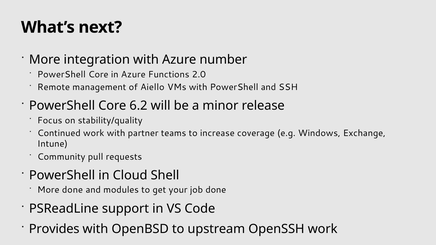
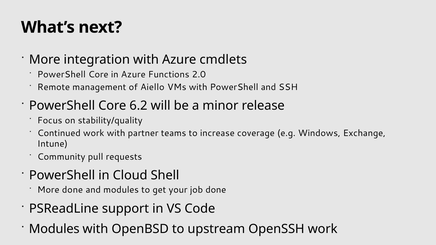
number: number -> cmdlets
Provides at (54, 229): Provides -> Modules
